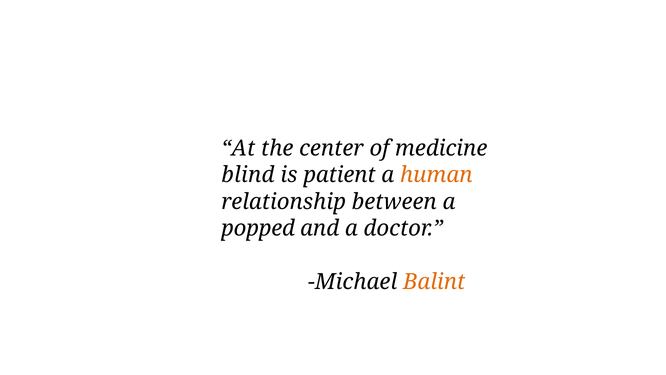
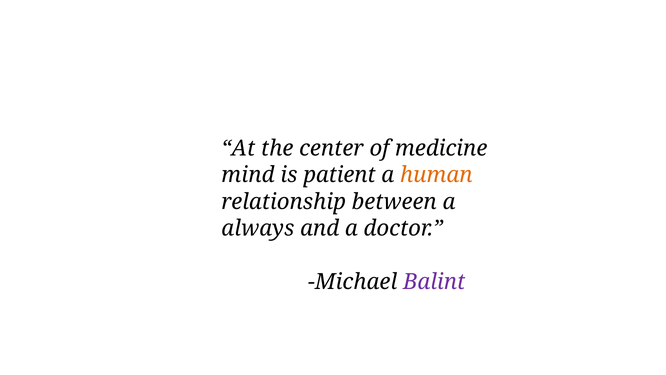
blind: blind -> mind
popped: popped -> always
Balint colour: orange -> purple
